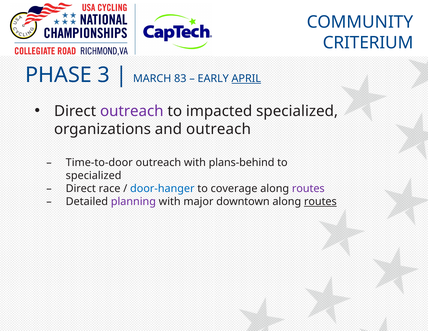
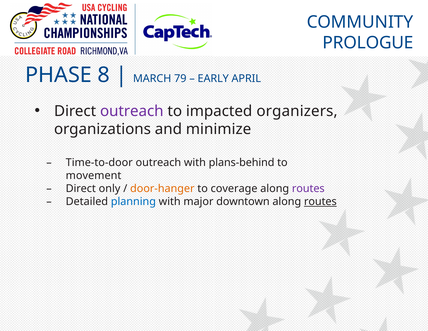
CRITERIUM: CRITERIUM -> PROLOGUE
3: 3 -> 8
83: 83 -> 79
APRIL underline: present -> none
impacted specialized: specialized -> organizers
and outreach: outreach -> minimize
specialized at (94, 176): specialized -> movement
race: race -> only
door-hanger colour: blue -> orange
planning colour: purple -> blue
